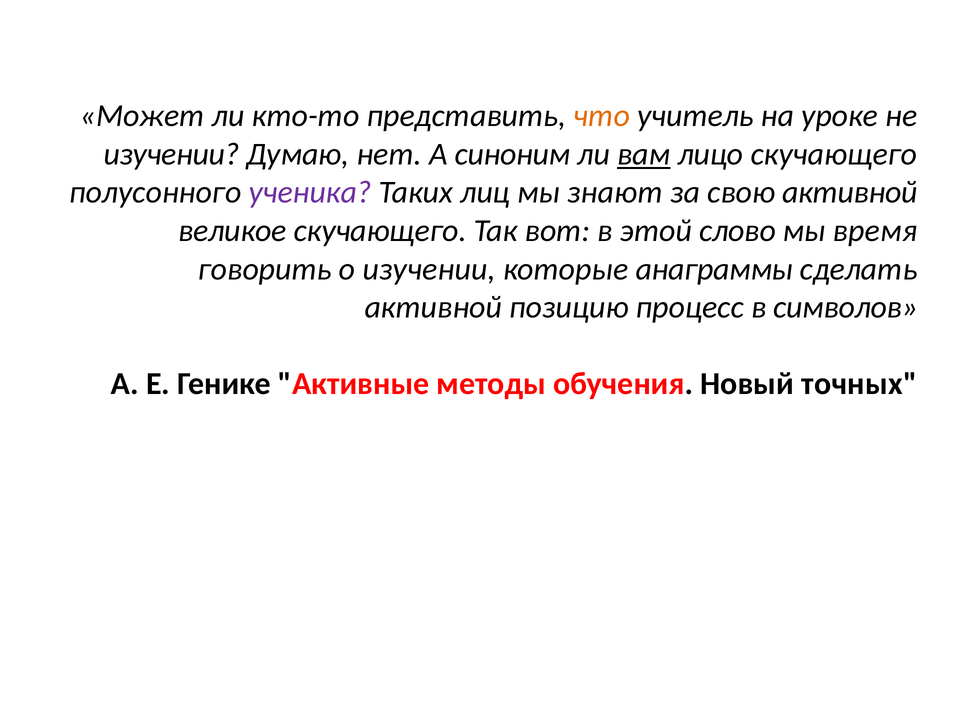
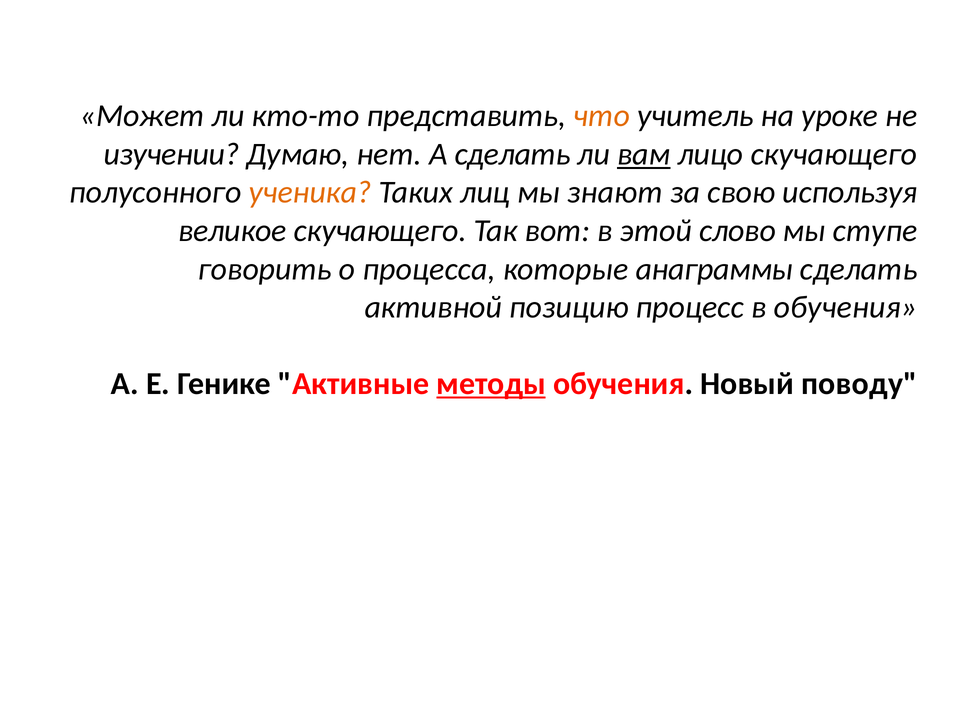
А синоним: синоним -> сделать
ученика colour: purple -> orange
свою активной: активной -> используя
время: время -> ступе
о изучении: изучении -> процесса
в символов: символов -> обучения
методы underline: none -> present
точных: точных -> поводу
